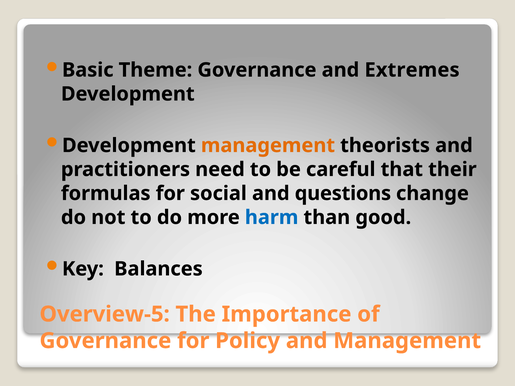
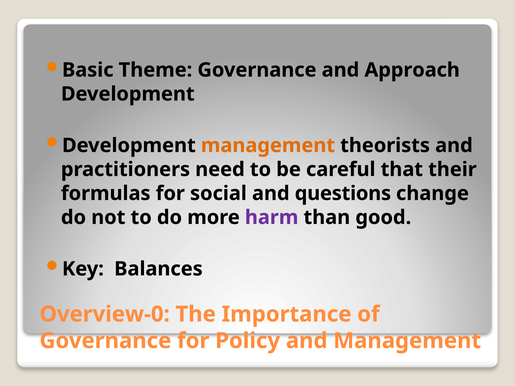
Extremes: Extremes -> Approach
harm colour: blue -> purple
Overview-5: Overview-5 -> Overview-0
